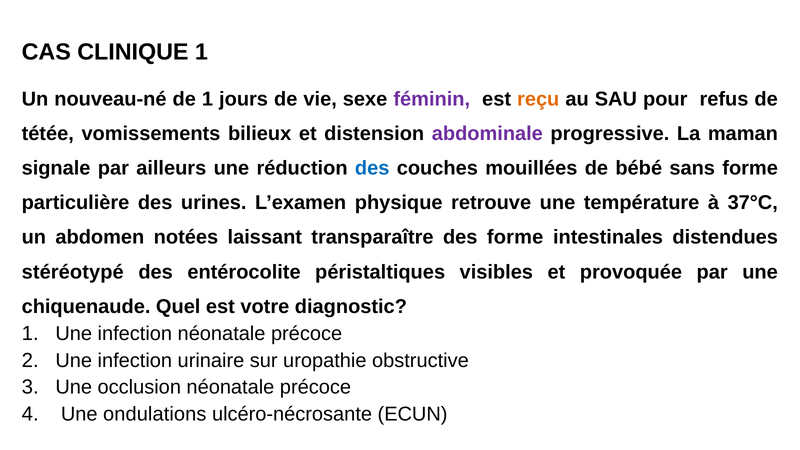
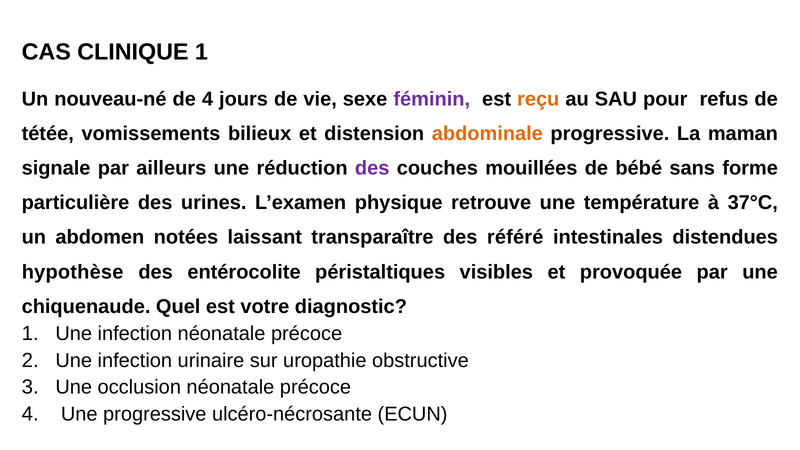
de 1: 1 -> 4
abdominale colour: purple -> orange
des at (372, 168) colour: blue -> purple
des forme: forme -> référé
stéréotypé: stéréotypé -> hypothèse
Une ondulations: ondulations -> progressive
